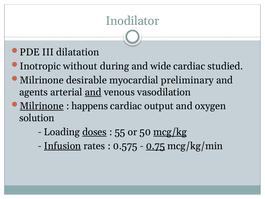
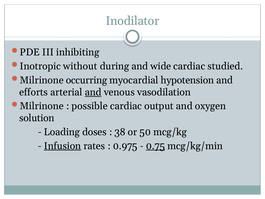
dilatation: dilatation -> inhibiting
desirable: desirable -> occurring
preliminary: preliminary -> hypotension
agents: agents -> efforts
Milrinone at (42, 106) underline: present -> none
happens: happens -> possible
doses underline: present -> none
55: 55 -> 38
mcg/kg underline: present -> none
0.575: 0.575 -> 0.975
